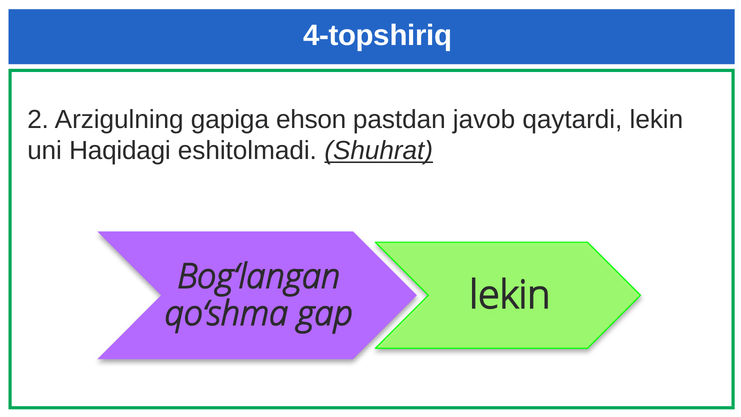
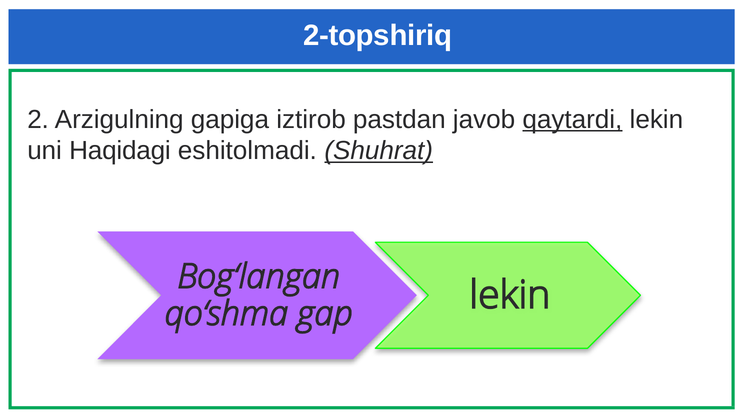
4-topshiriq: 4-topshiriq -> 2-topshiriq
ehson: ehson -> iztirob
qaytardi underline: none -> present
